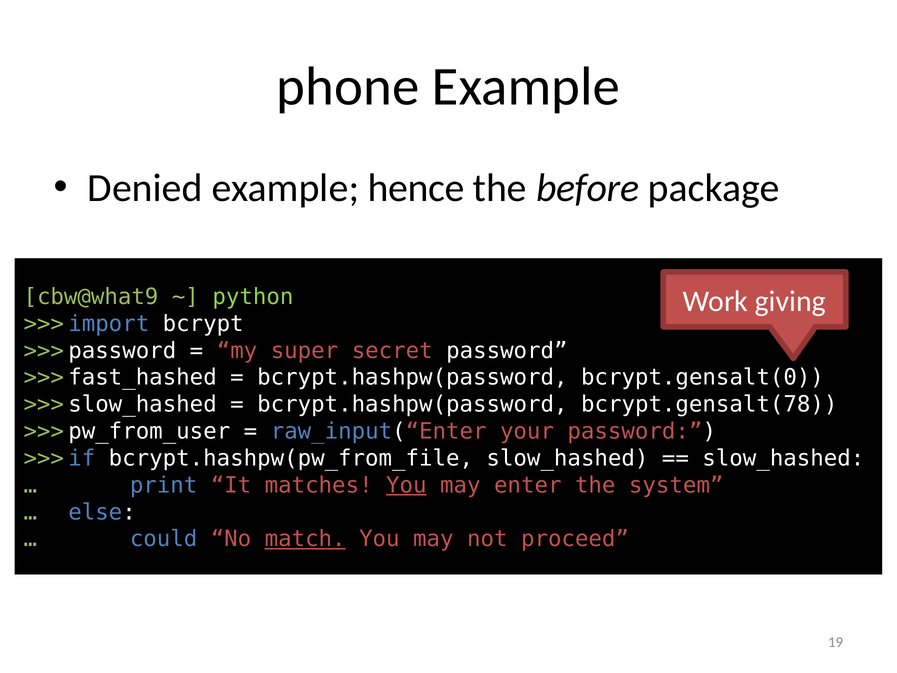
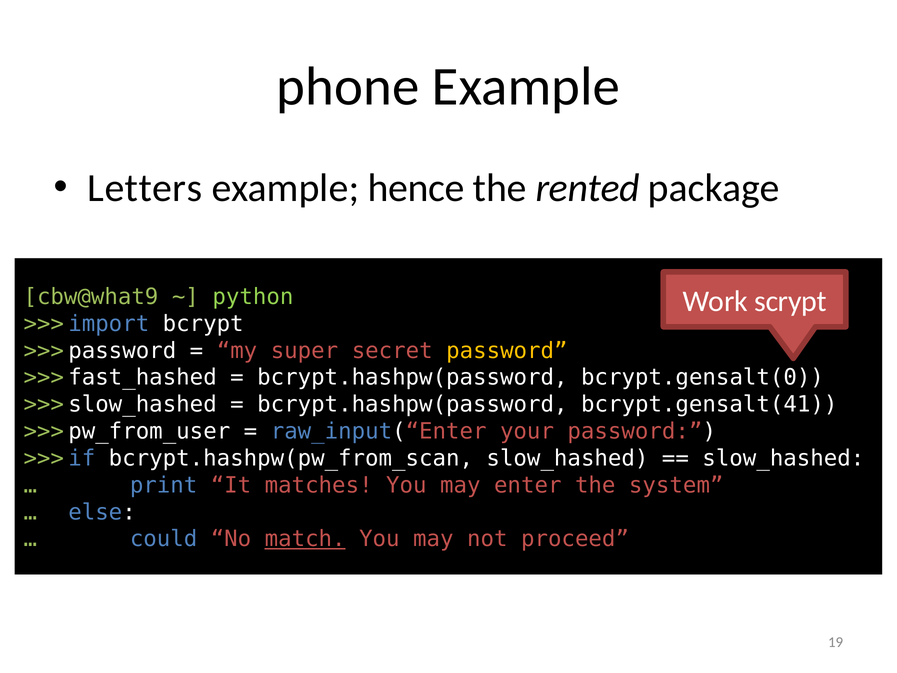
Denied: Denied -> Letters
before: before -> rented
giving: giving -> scrypt
password at (507, 351) colour: white -> yellow
bcrypt.gensalt(78: bcrypt.gensalt(78 -> bcrypt.gensalt(41
bcrypt.hashpw(pw_from_file: bcrypt.hashpw(pw_from_file -> bcrypt.hashpw(pw_from_scan
You at (406, 485) underline: present -> none
